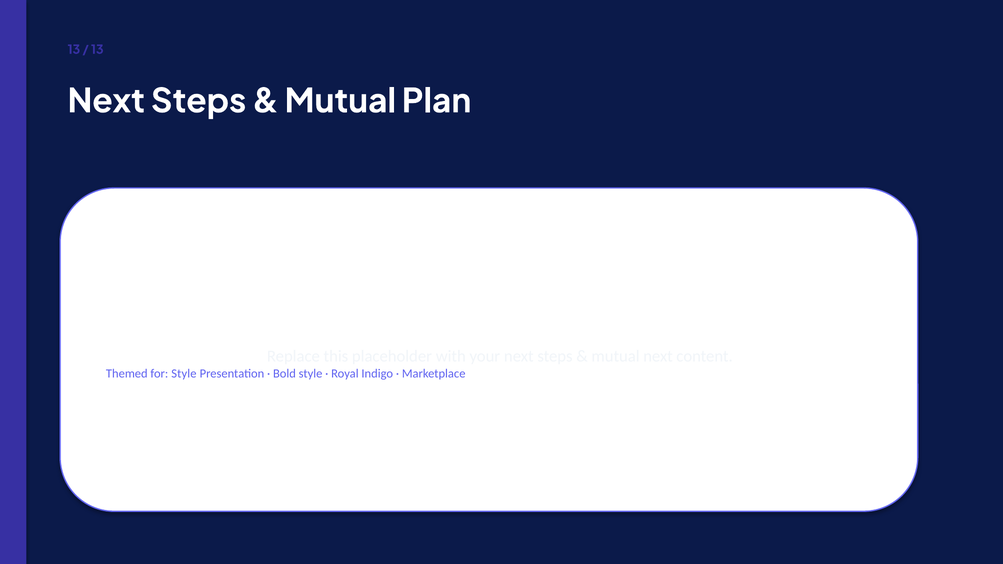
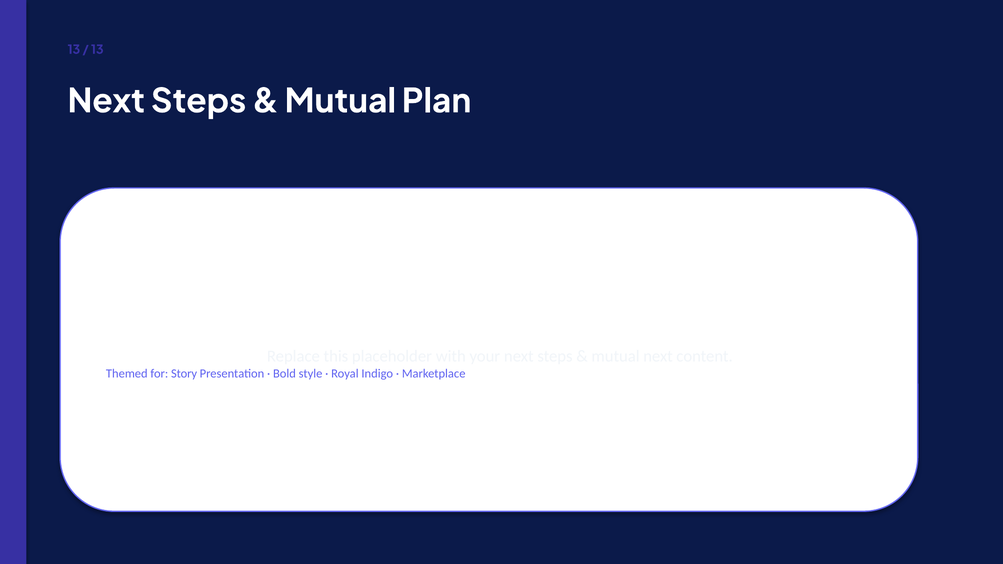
for Style: Style -> Story
